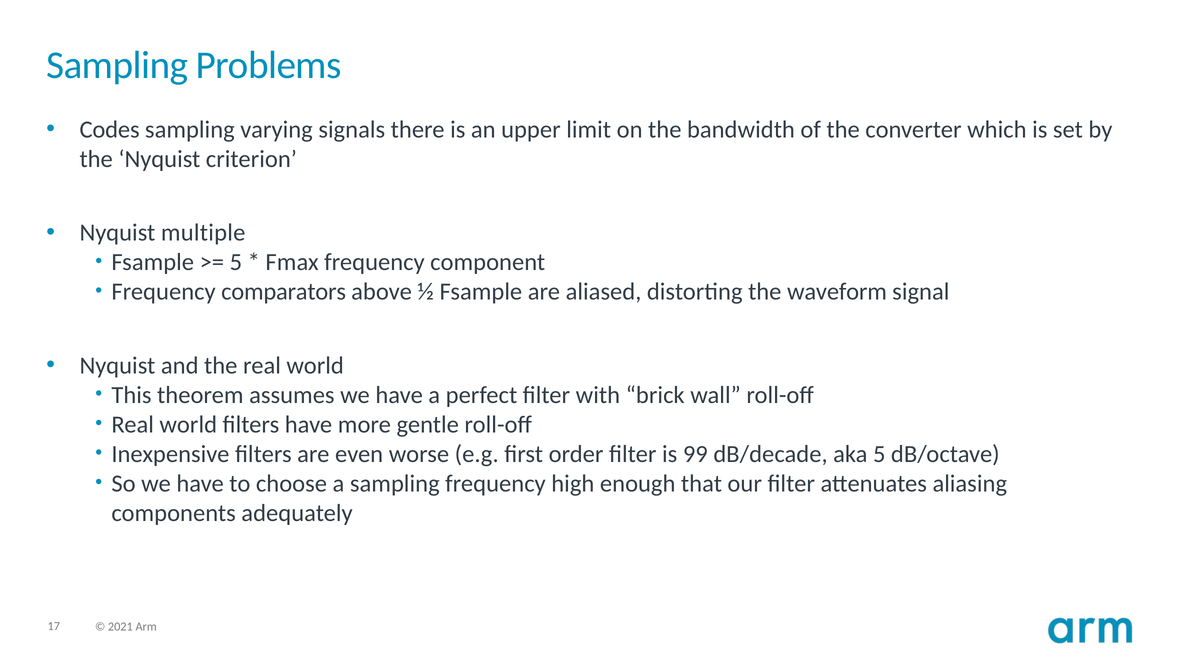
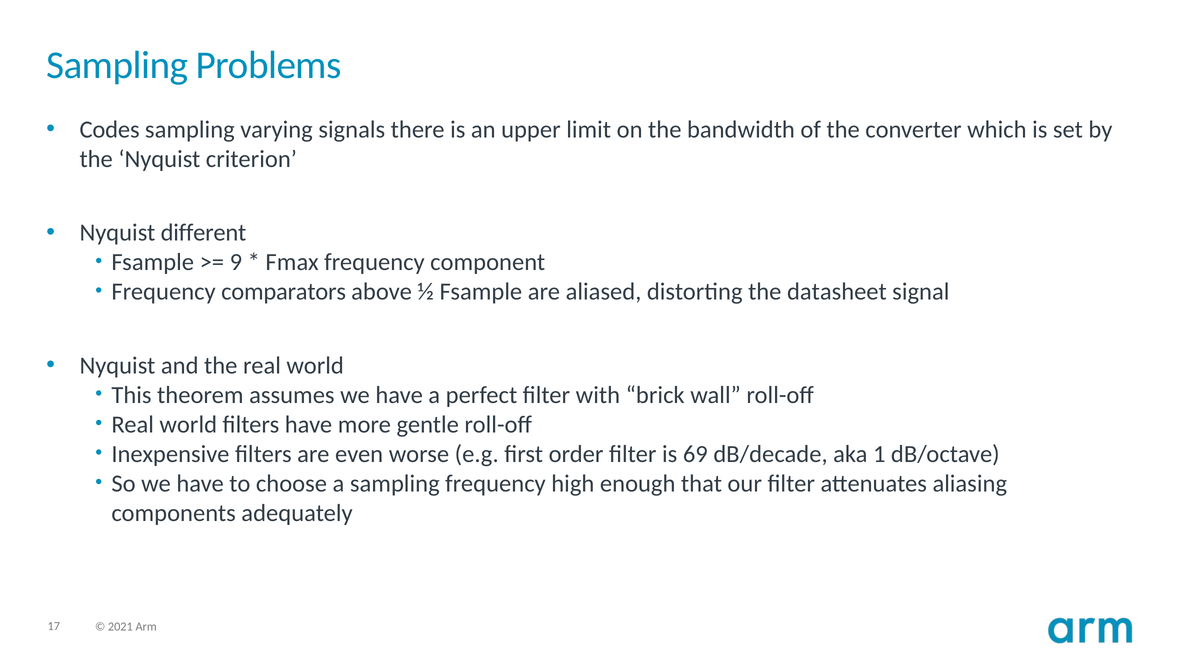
multiple: multiple -> different
5 at (236, 262): 5 -> 9
waveform: waveform -> datasheet
99: 99 -> 69
aka 5: 5 -> 1
